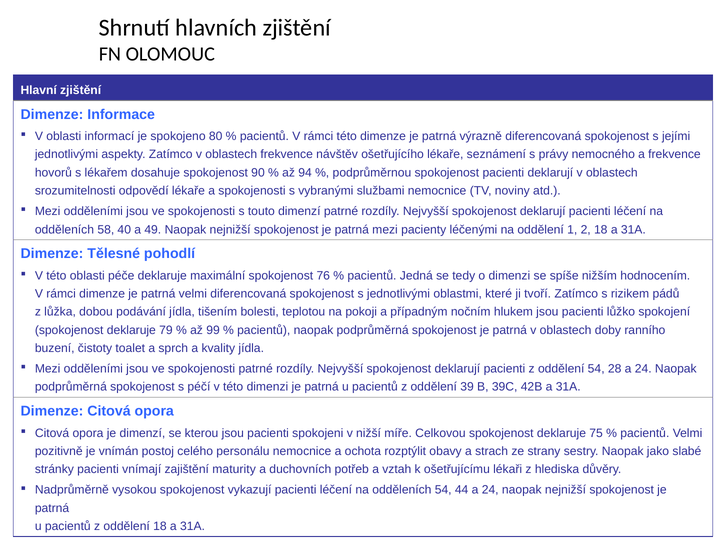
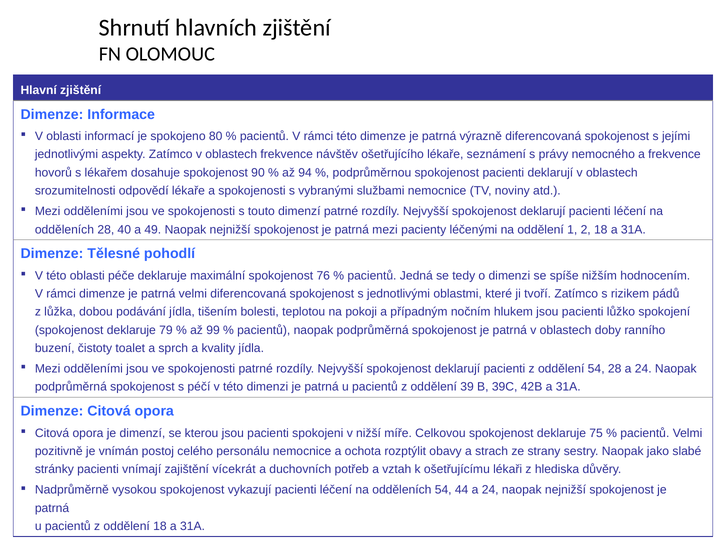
odděleních 58: 58 -> 28
maturity: maturity -> vícekrát
